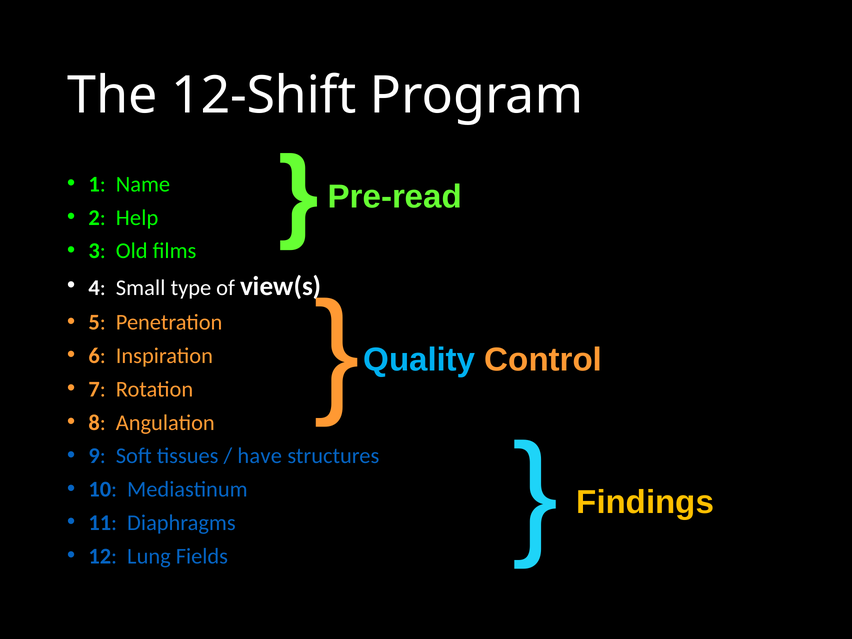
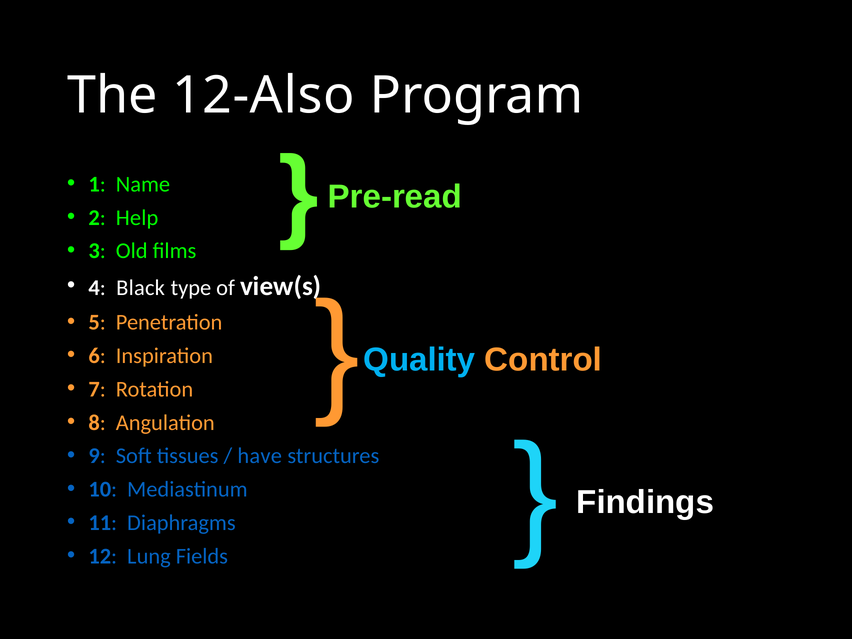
12-Shift: 12-Shift -> 12-Also
Small: Small -> Black
Findings colour: yellow -> white
